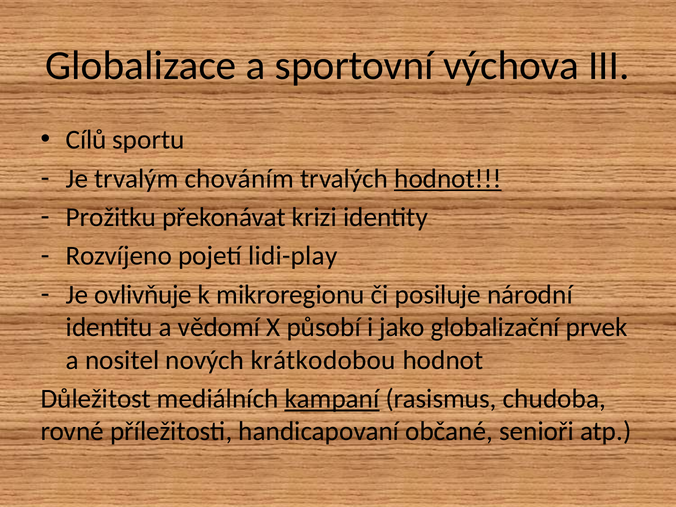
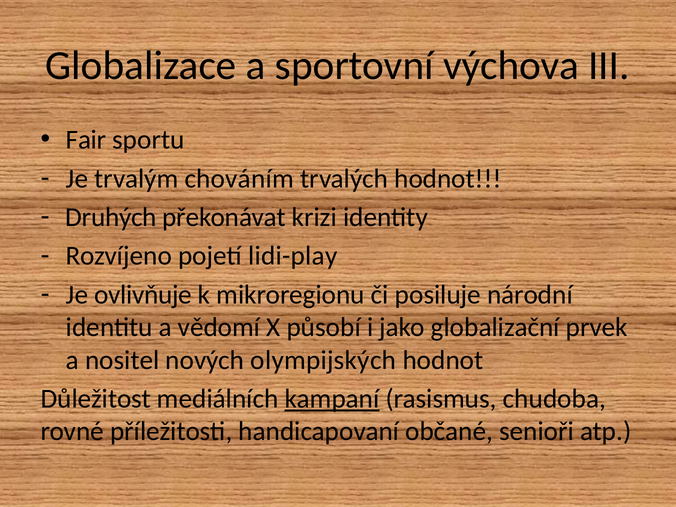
Cílů: Cílů -> Fair
hodnot at (448, 179) underline: present -> none
Prožitku: Prožitku -> Druhých
krátkodobou: krátkodobou -> olympijských
